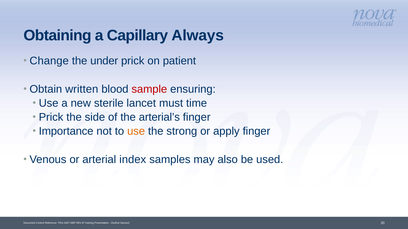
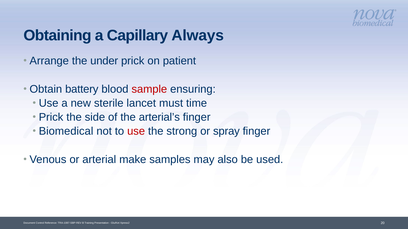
Change: Change -> Arrange
written: written -> battery
Importance: Importance -> Biomedical
use at (136, 132) colour: orange -> red
apply: apply -> spray
index: index -> make
